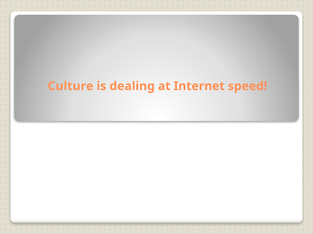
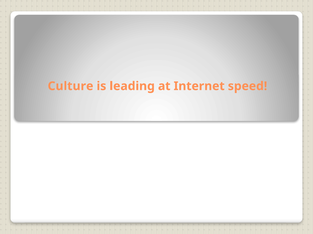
dealing: dealing -> leading
